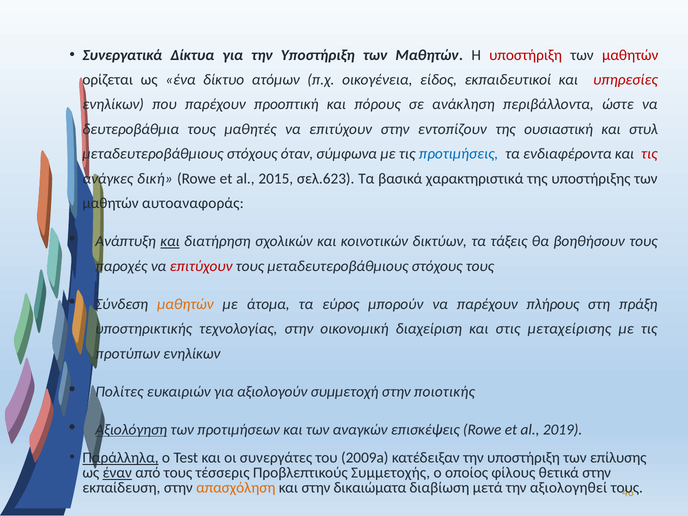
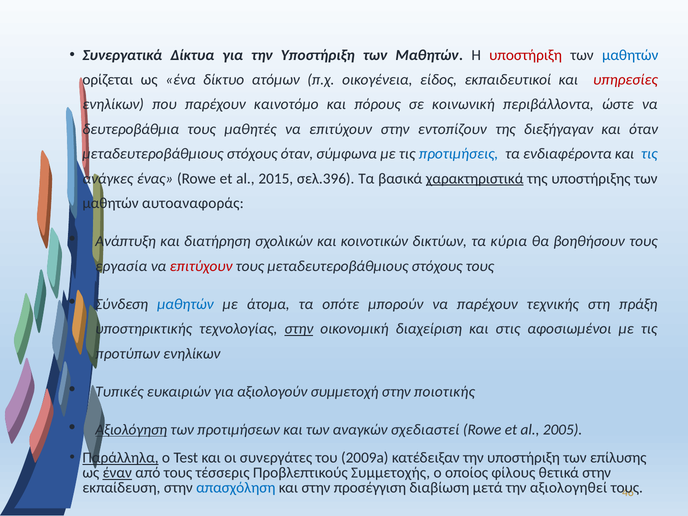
μαθητών at (630, 55) colour: red -> blue
προοπτική: προοπτική -> καινοτόμο
ανάκληση: ανάκληση -> κοινωνική
ουσιαστική: ουσιαστική -> διεξήγαγαν
και στυλ: στυλ -> όταν
τις at (649, 154) colour: red -> blue
δική: δική -> ένας
σελ.623: σελ.623 -> σελ.396
χαρακτηριστικά underline: none -> present
και at (170, 241) underline: present -> none
τάξεις: τάξεις -> κύρια
παροχές: παροχές -> εργασία
μαθητών at (185, 304) colour: orange -> blue
εύρος: εύρος -> οπότε
πλήρους: πλήρους -> τεχνικής
στην at (299, 329) underline: none -> present
μεταχείρισης: μεταχείρισης -> αφοσιωμένοι
Πολίτες: Πολίτες -> Τυπικές
επισκέψεις: επισκέψεις -> σχεδιαστεί
2019: 2019 -> 2005
απασχόληση colour: orange -> blue
δικαιώματα: δικαιώματα -> προσέγγιση
